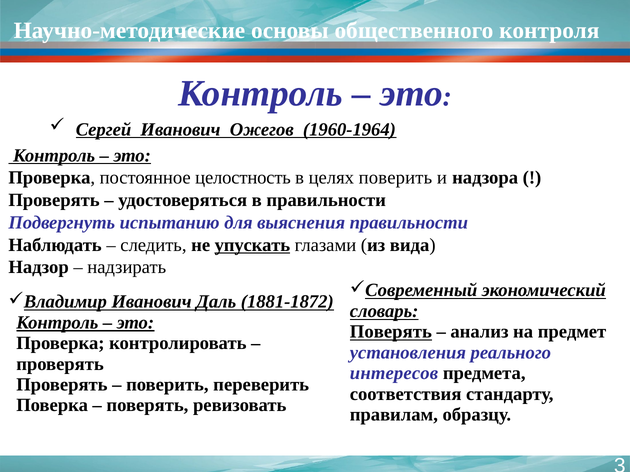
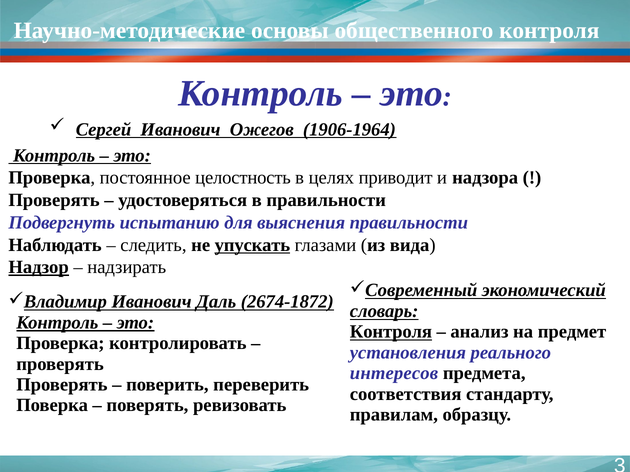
1960-1964: 1960-1964 -> 1906-1964
целях поверить: поверить -> приводит
Надзор underline: none -> present
1881-1872: 1881-1872 -> 2674-1872
Поверять at (391, 332): Поверять -> Контроля
